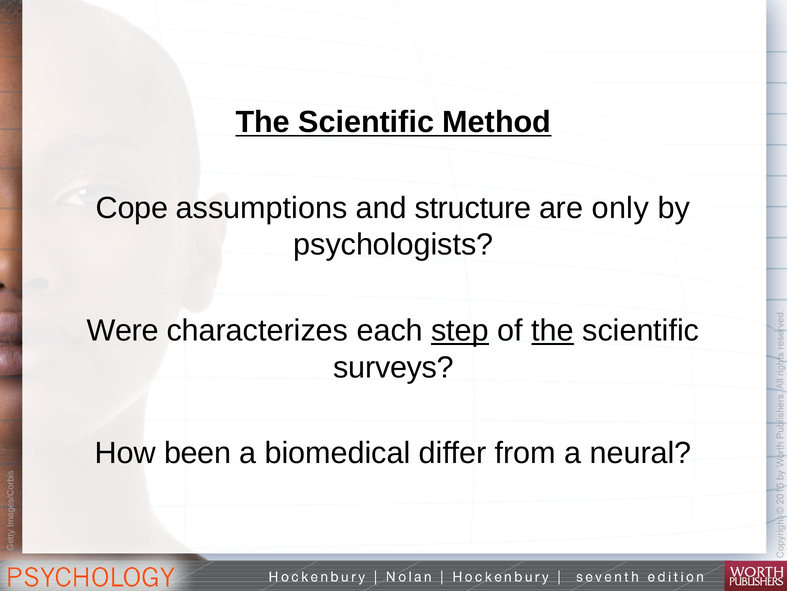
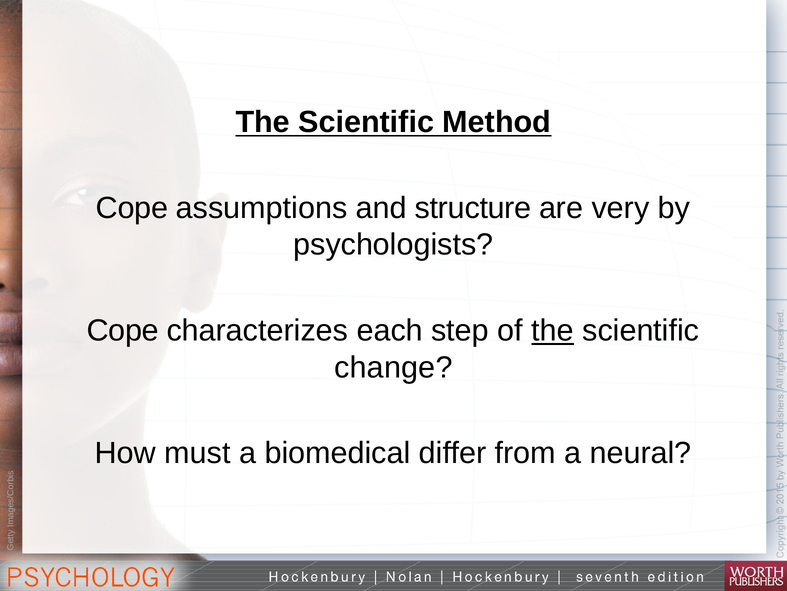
only: only -> very
Were at (123, 330): Were -> Cope
step underline: present -> none
surveys: surveys -> change
been: been -> must
